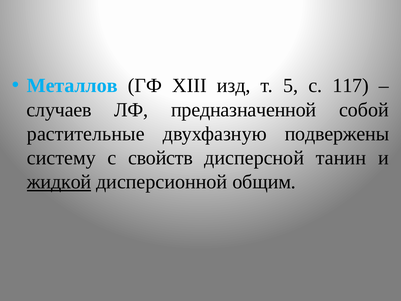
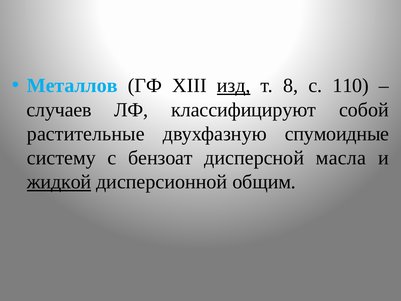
изд underline: none -> present
5: 5 -> 8
117: 117 -> 110
предназначенной: предназначенной -> классифицируют
подвержены: подвержены -> спумоидные
свойств: свойств -> бензоат
танин: танин -> масла
